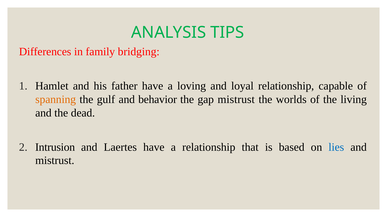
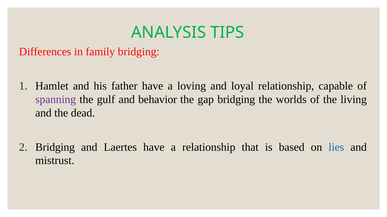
spanning colour: orange -> purple
gap mistrust: mistrust -> bridging
Intrusion at (55, 148): Intrusion -> Bridging
